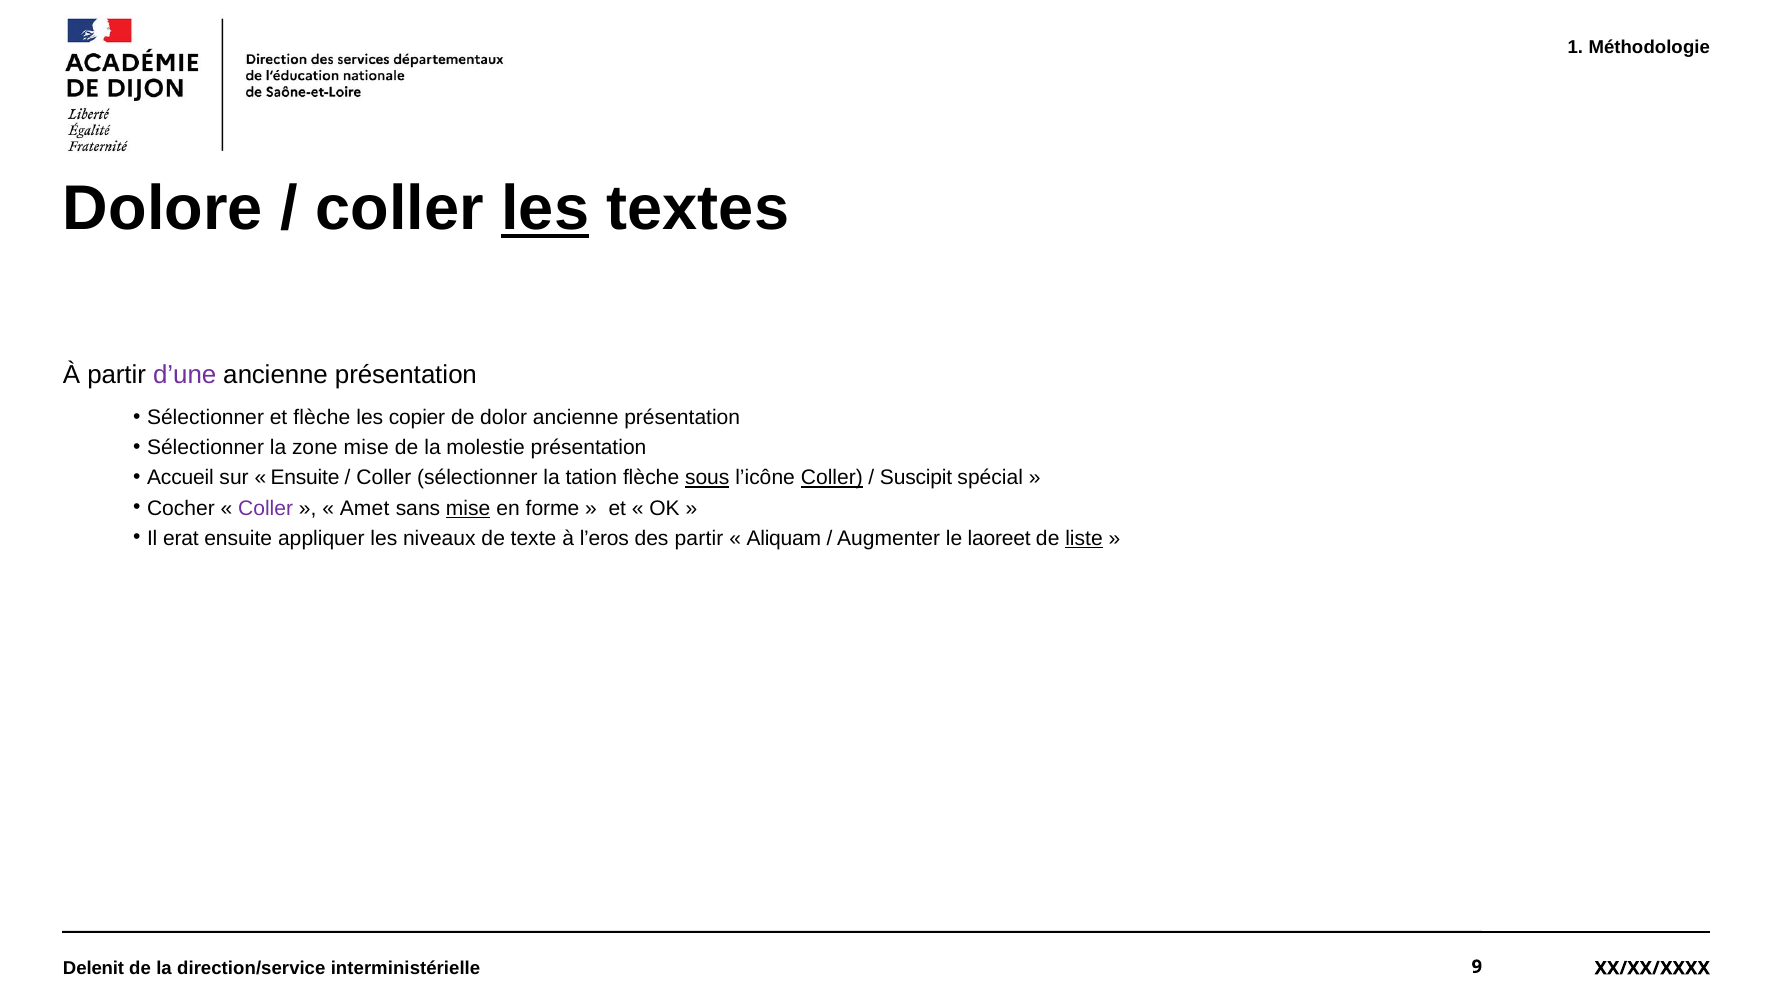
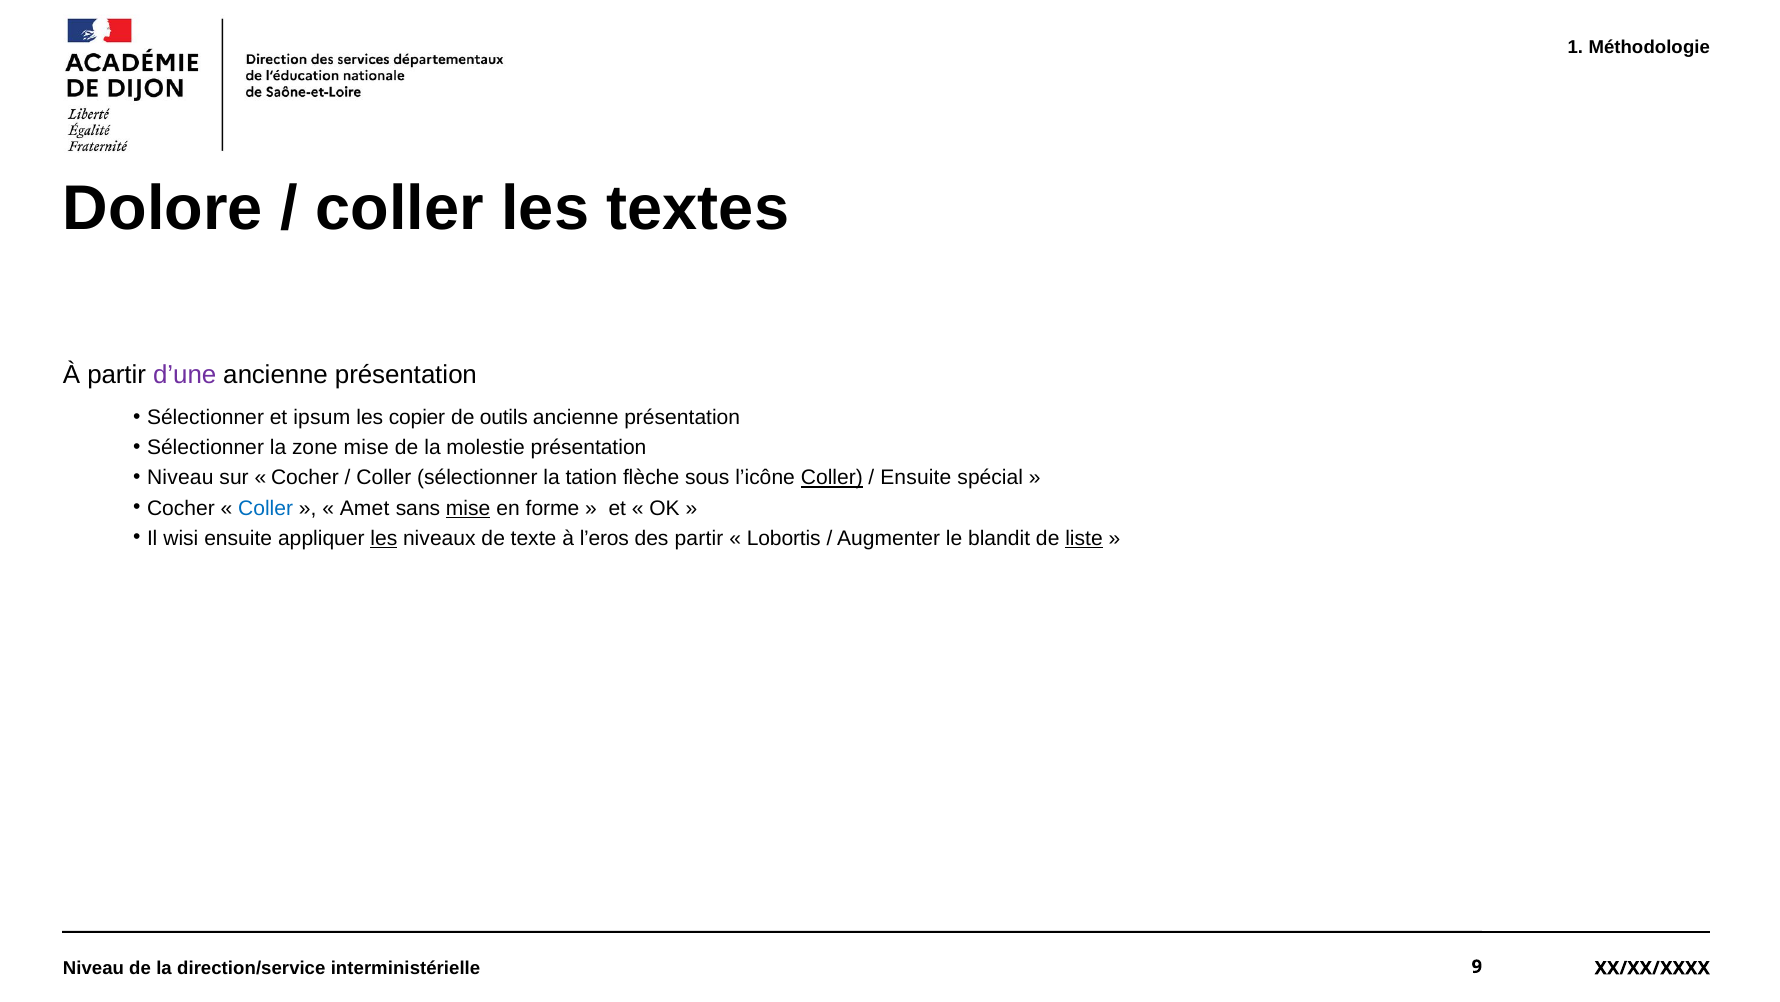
les at (545, 209) underline: present -> none
et flèche: flèche -> ipsum
dolor: dolor -> outils
Accueil at (180, 478): Accueil -> Niveau
Ensuite at (305, 478): Ensuite -> Cocher
sous underline: present -> none
Suscipit at (916, 478): Suscipit -> Ensuite
Coller at (266, 508) colour: purple -> blue
erat: erat -> wisi
les at (384, 538) underline: none -> present
Aliquam: Aliquam -> Lobortis
laoreet: laoreet -> blandit
Delenit at (94, 967): Delenit -> Niveau
